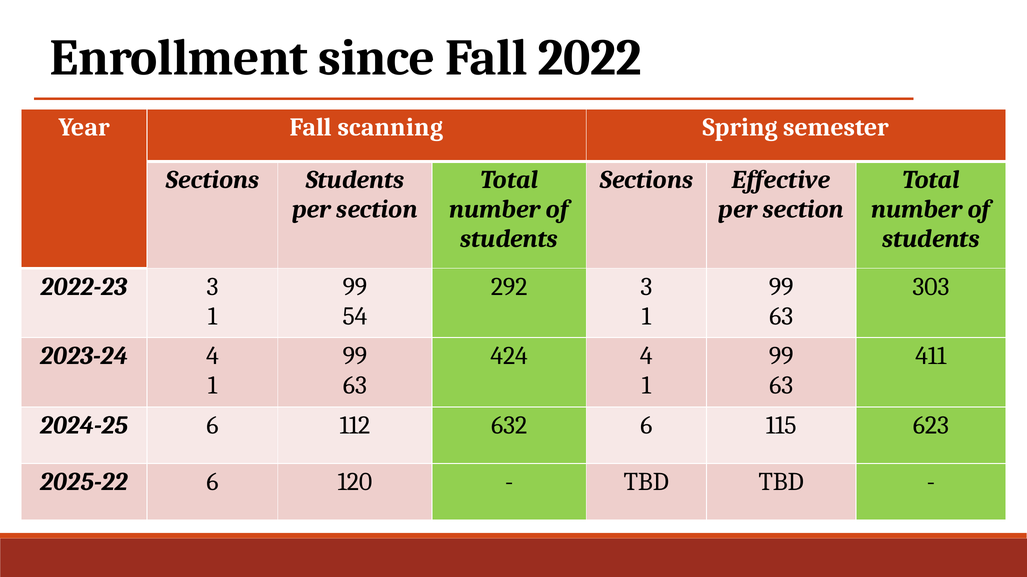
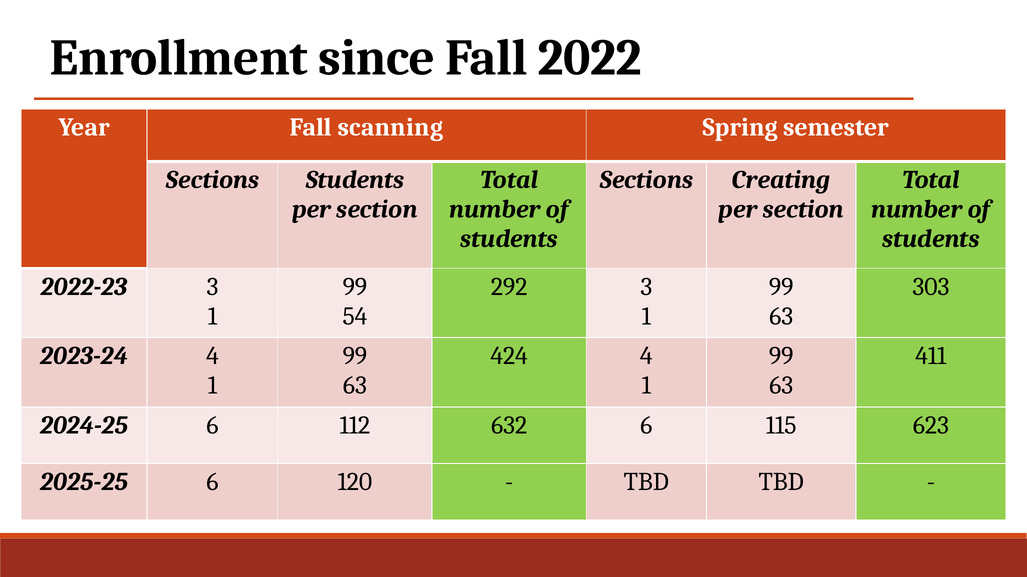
Effective: Effective -> Creating
2025-22: 2025-22 -> 2025-25
